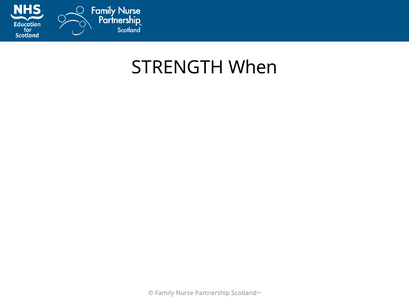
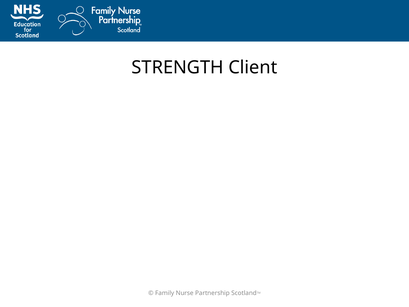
When: When -> Client
